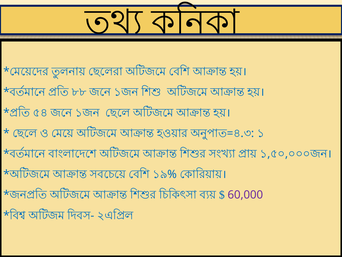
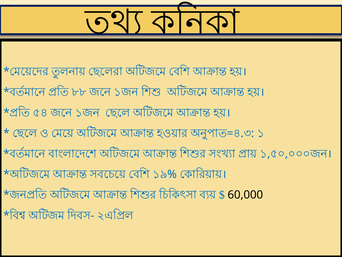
60,000 colour: purple -> black
